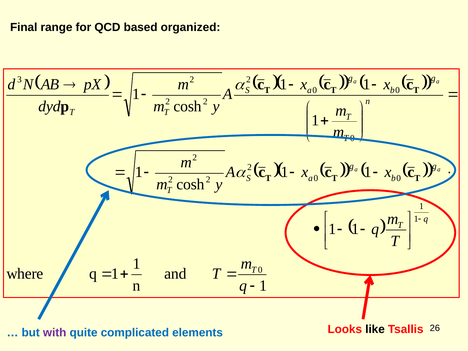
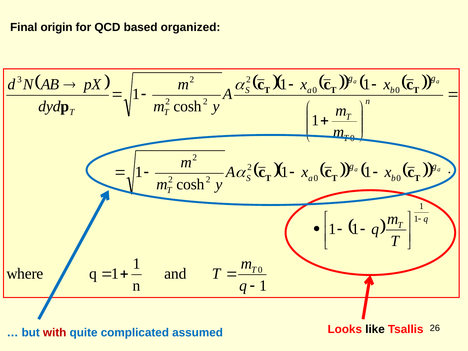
range: range -> origin
with colour: purple -> red
elements: elements -> assumed
